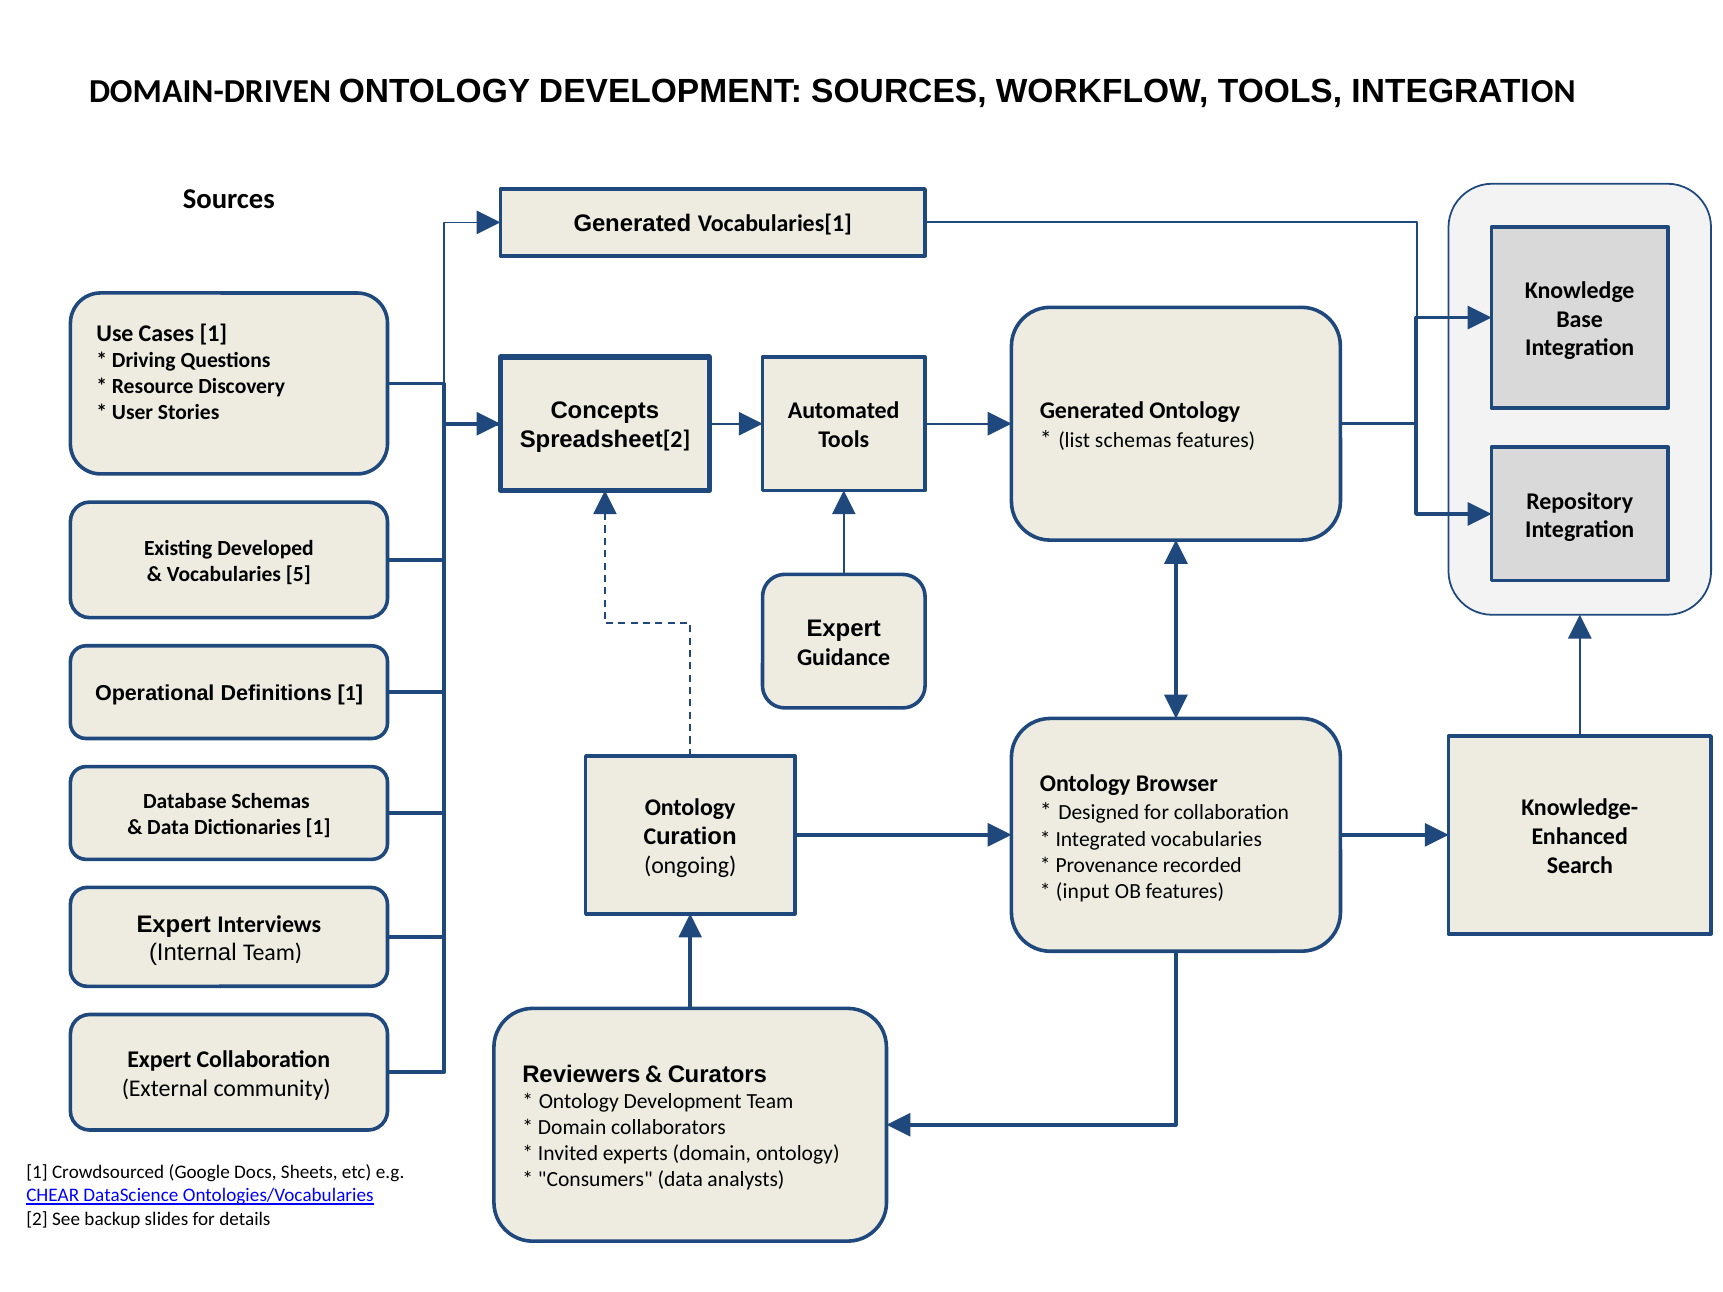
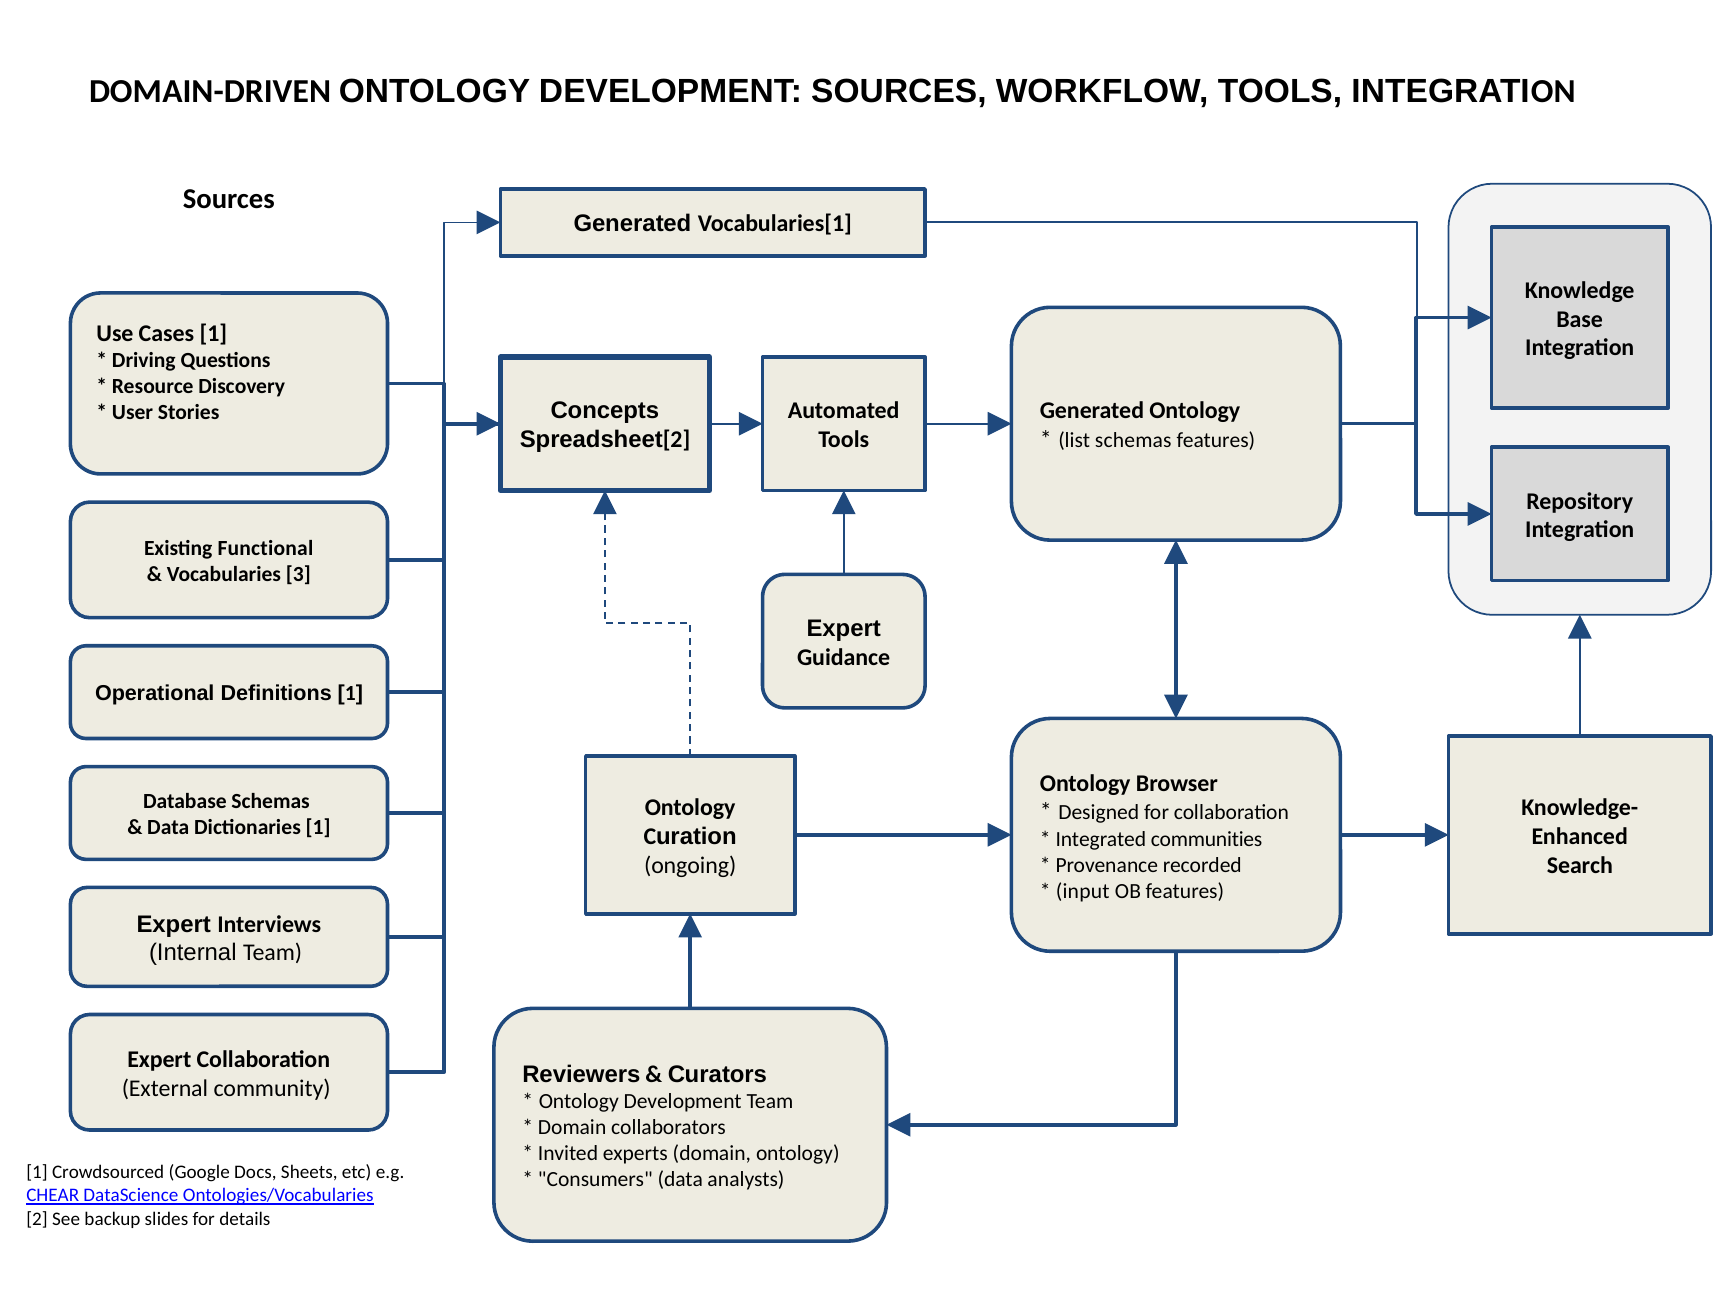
Developed: Developed -> Functional
5: 5 -> 3
Integrated vocabularies: vocabularies -> communities
